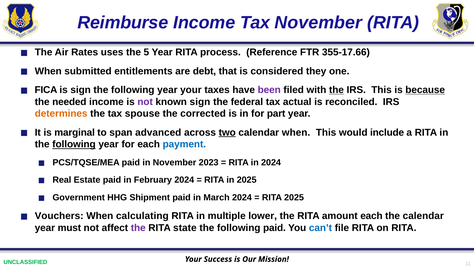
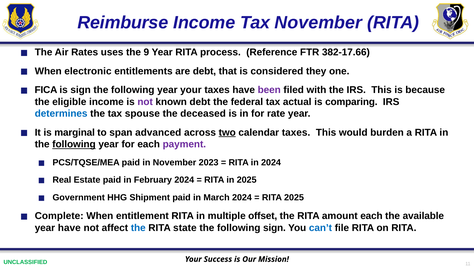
5: 5 -> 9
355-17.66: 355-17.66 -> 382-17.66
submitted: submitted -> electronic
the at (336, 90) underline: present -> none
because underline: present -> none
needed: needed -> eligible
known sign: sign -> debt
reconciled: reconciled -> comparing
determines colour: orange -> blue
corrected: corrected -> deceased
part: part -> rate
calendar when: when -> taxes
include: include -> burden
payment colour: blue -> purple
Vouchers: Vouchers -> Complete
calculating: calculating -> entitlement
lower: lower -> offset
the calendar: calendar -> available
year must: must -> have
the at (138, 227) colour: purple -> blue
following paid: paid -> sign
